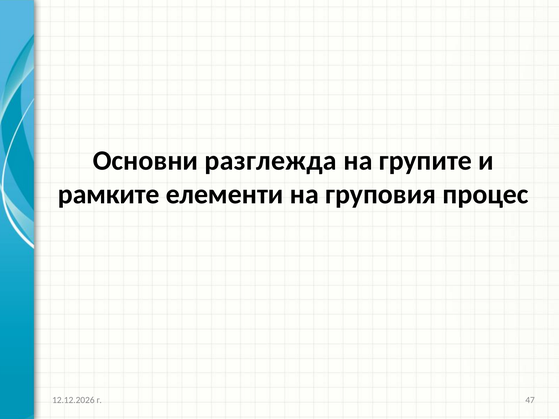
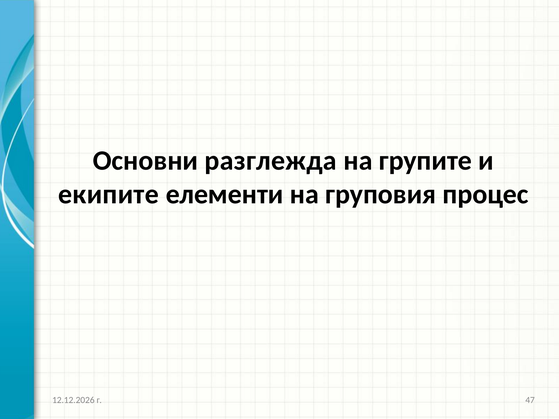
рамките: рамките -> екипите
